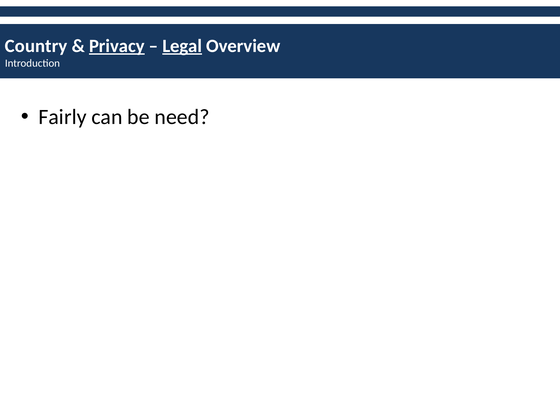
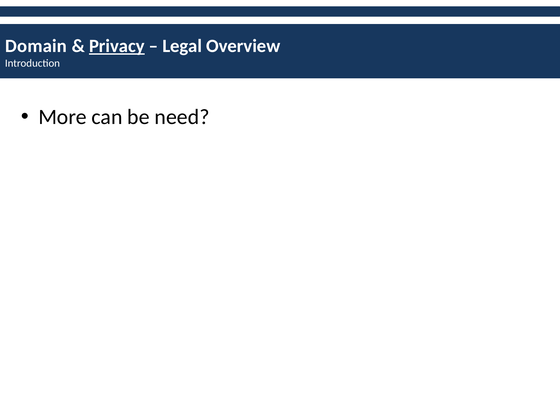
Country: Country -> Domain
Legal underline: present -> none
Fairly: Fairly -> More
